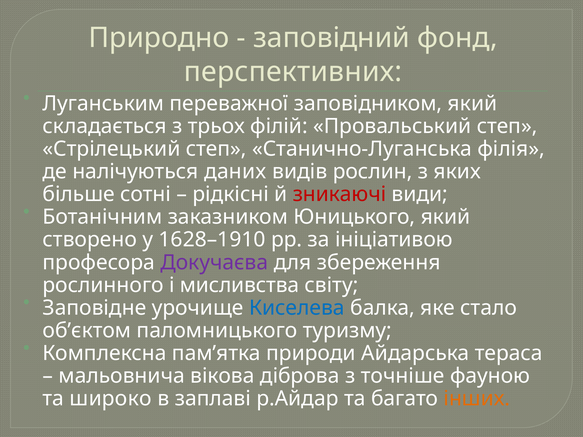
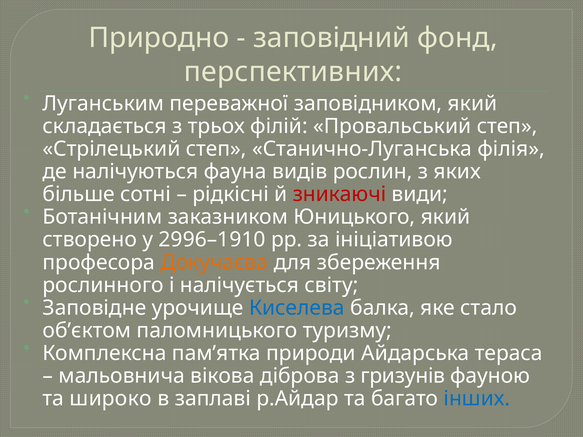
даних: даних -> фауна
1628–1910: 1628–1910 -> 2996–1910
Докучаєва colour: purple -> orange
мисливства: мисливства -> налічується
точніше: точніше -> гризунів
інших colour: orange -> blue
